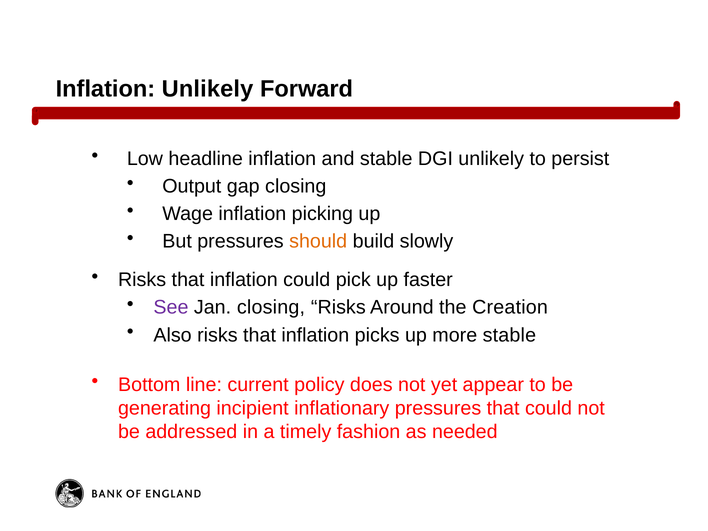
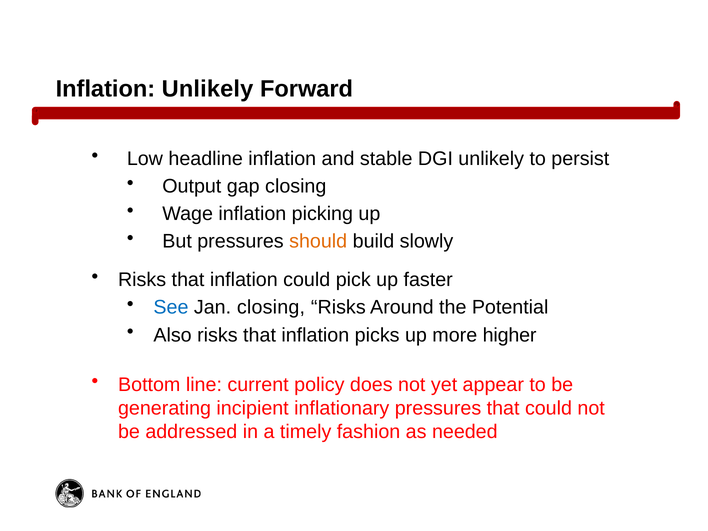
See colour: purple -> blue
Creation: Creation -> Potential
more stable: stable -> higher
